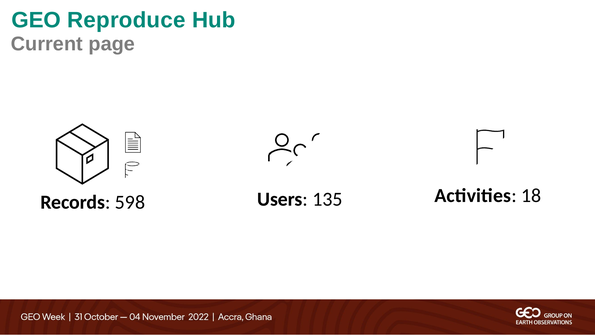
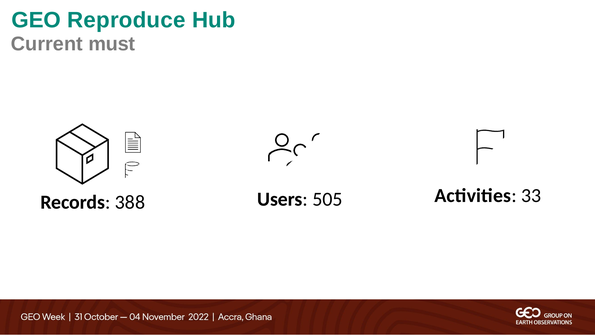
page: page -> must
598: 598 -> 388
135: 135 -> 505
18: 18 -> 33
